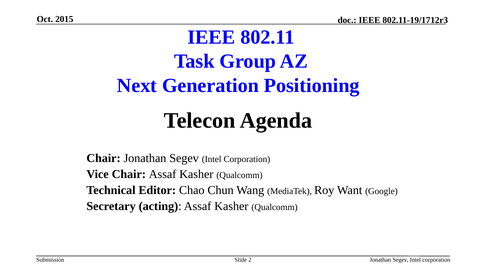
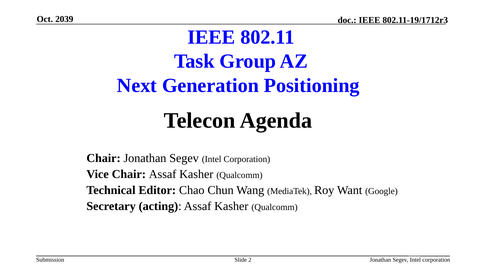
2015: 2015 -> 2039
